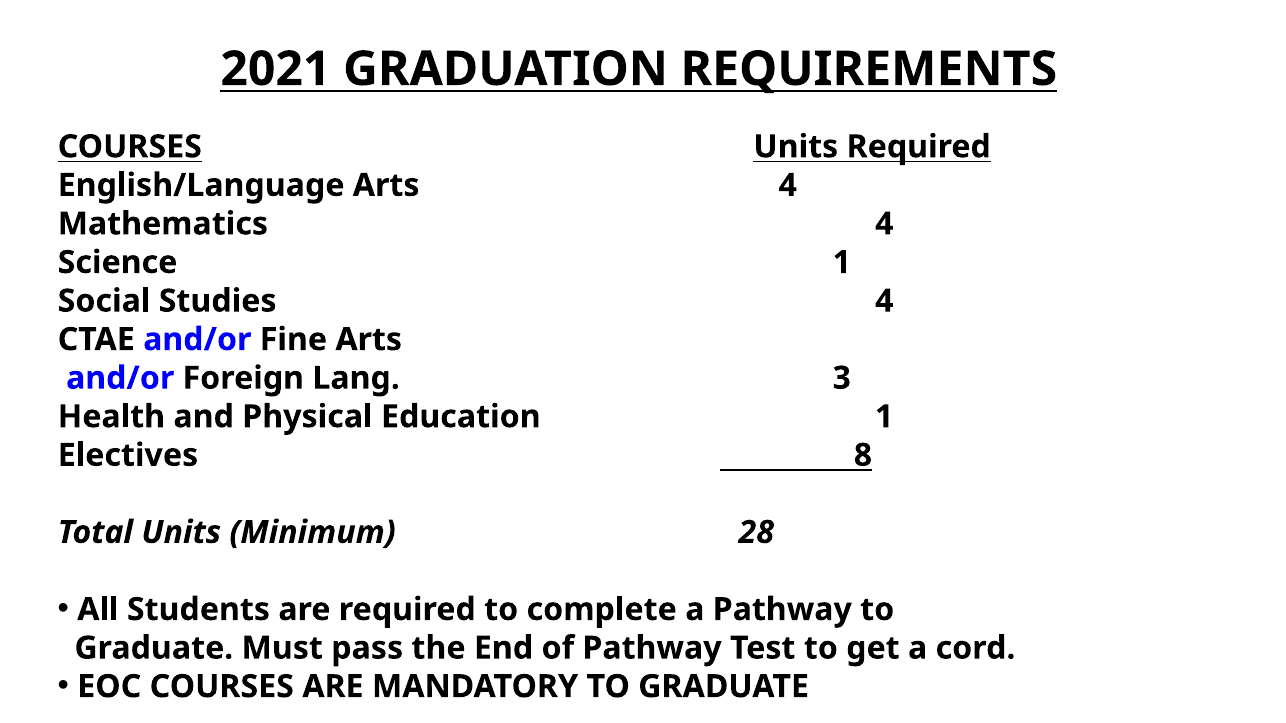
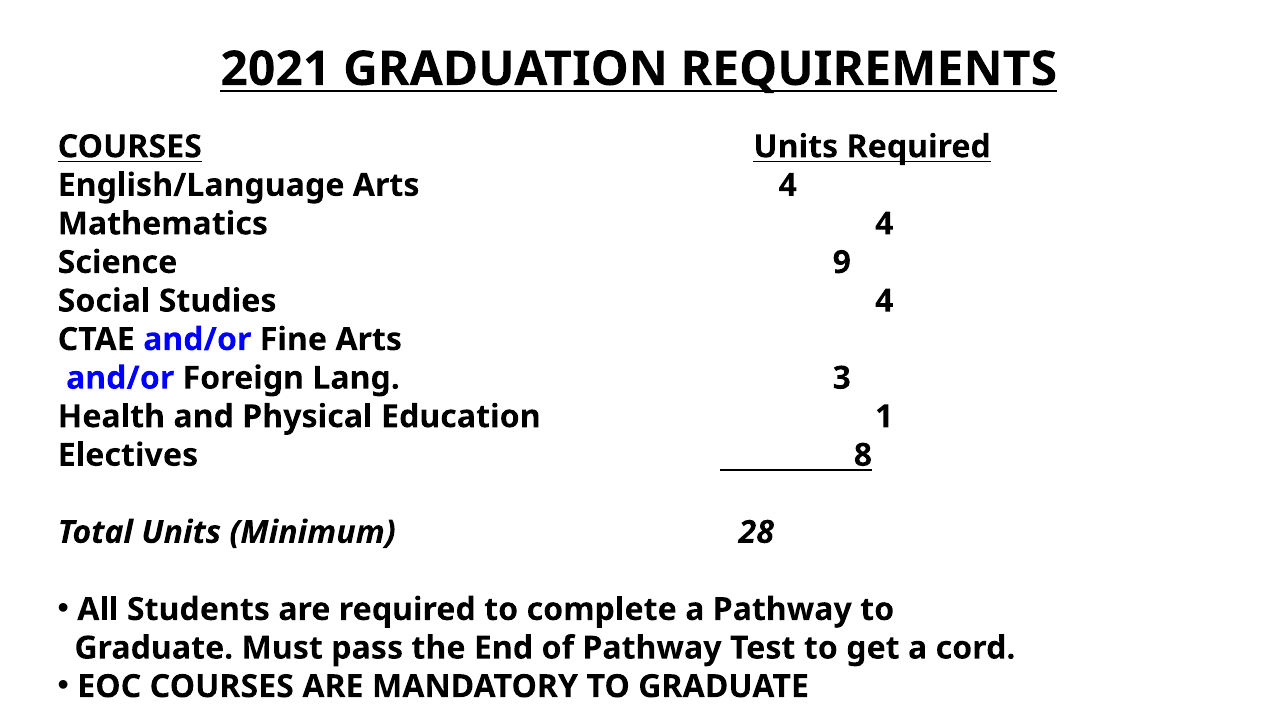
Science 1: 1 -> 9
